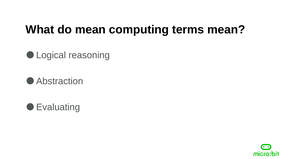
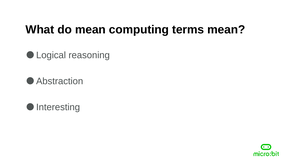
Evaluating: Evaluating -> Interesting
